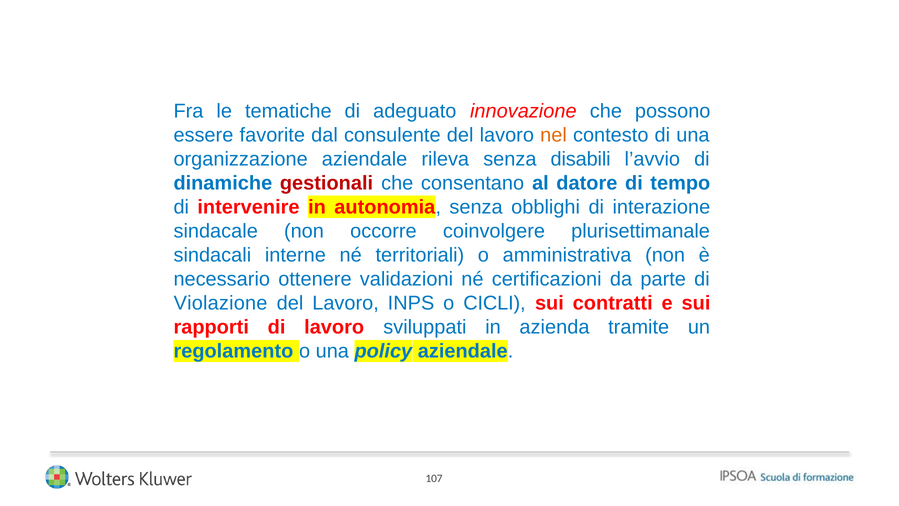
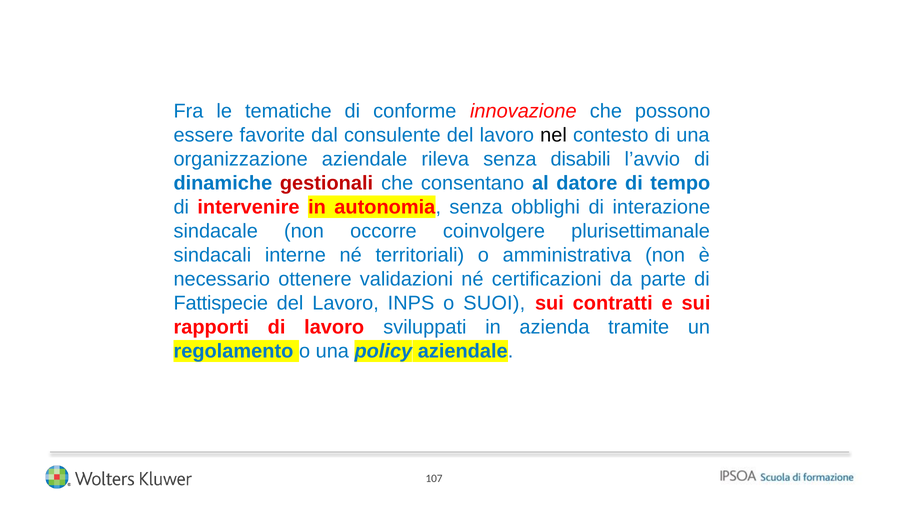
adeguato: adeguato -> conforme
nel colour: orange -> black
Violazione: Violazione -> Fattispecie
CICLI: CICLI -> SUOI
